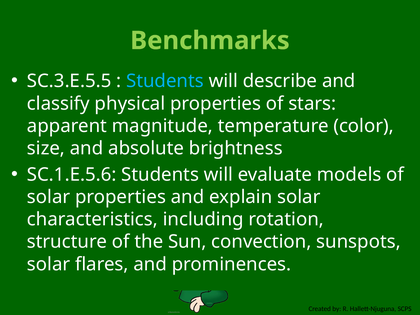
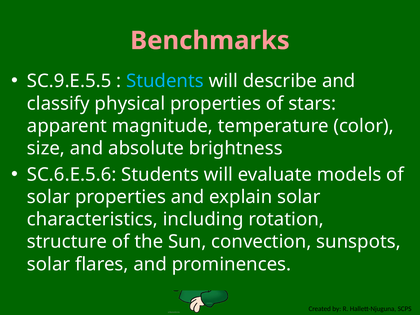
Benchmarks colour: light green -> pink
SC.3.E.5.5: SC.3.E.5.5 -> SC.9.E.5.5
SC.1.E.5.6: SC.1.E.5.6 -> SC.6.E.5.6
